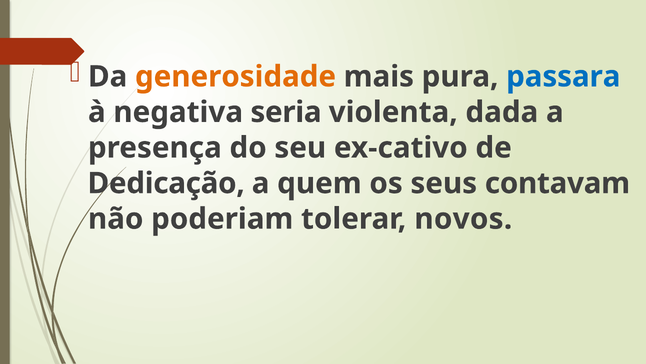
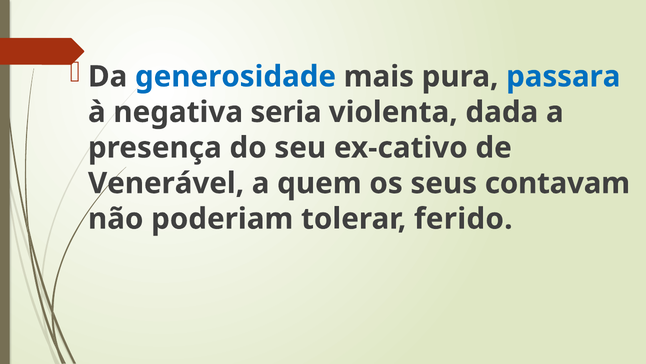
generosidade colour: orange -> blue
Dedicação: Dedicação -> Venerável
novos: novos -> ferido
